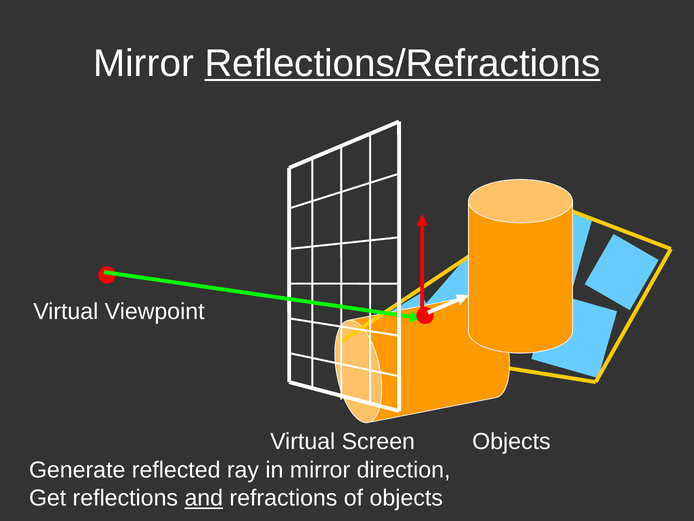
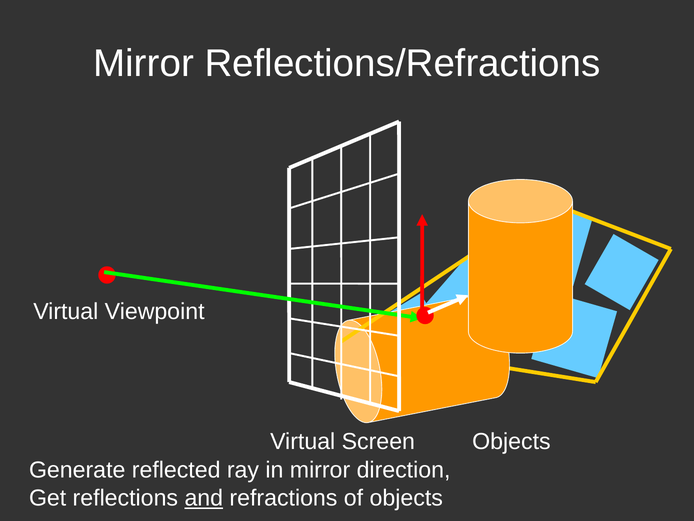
Reflections/Refractions underline: present -> none
